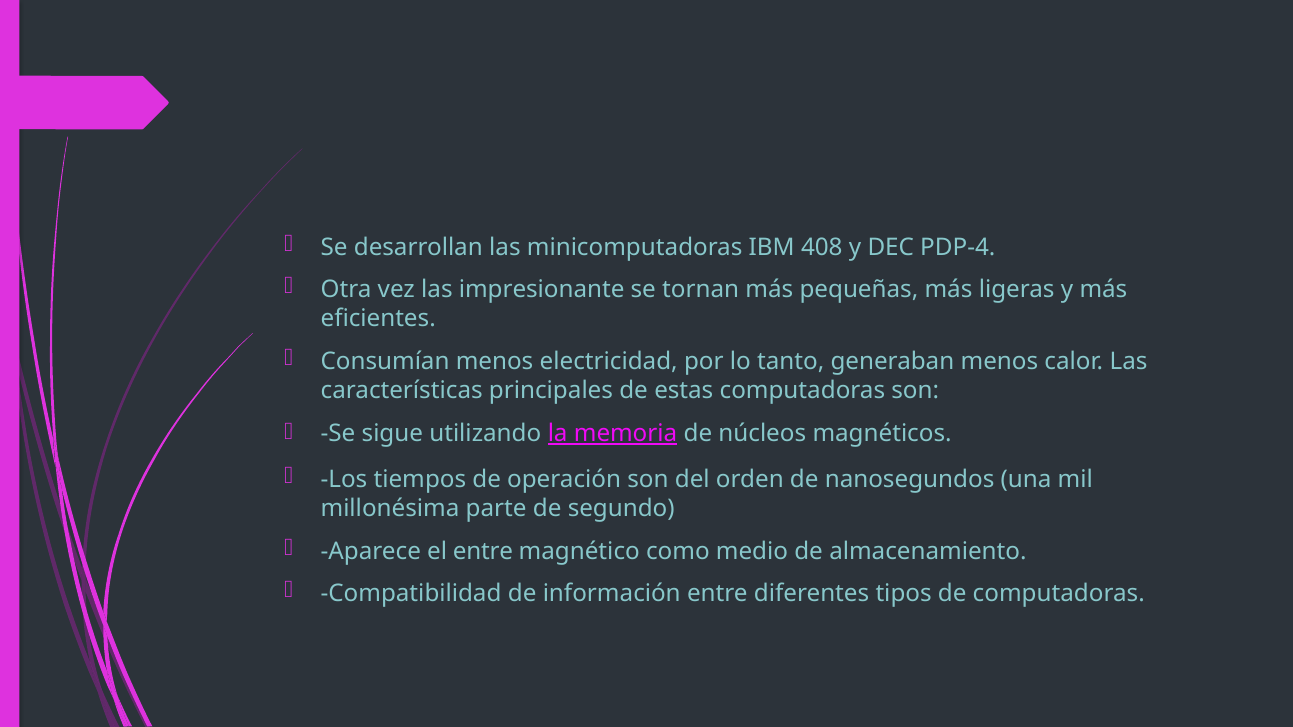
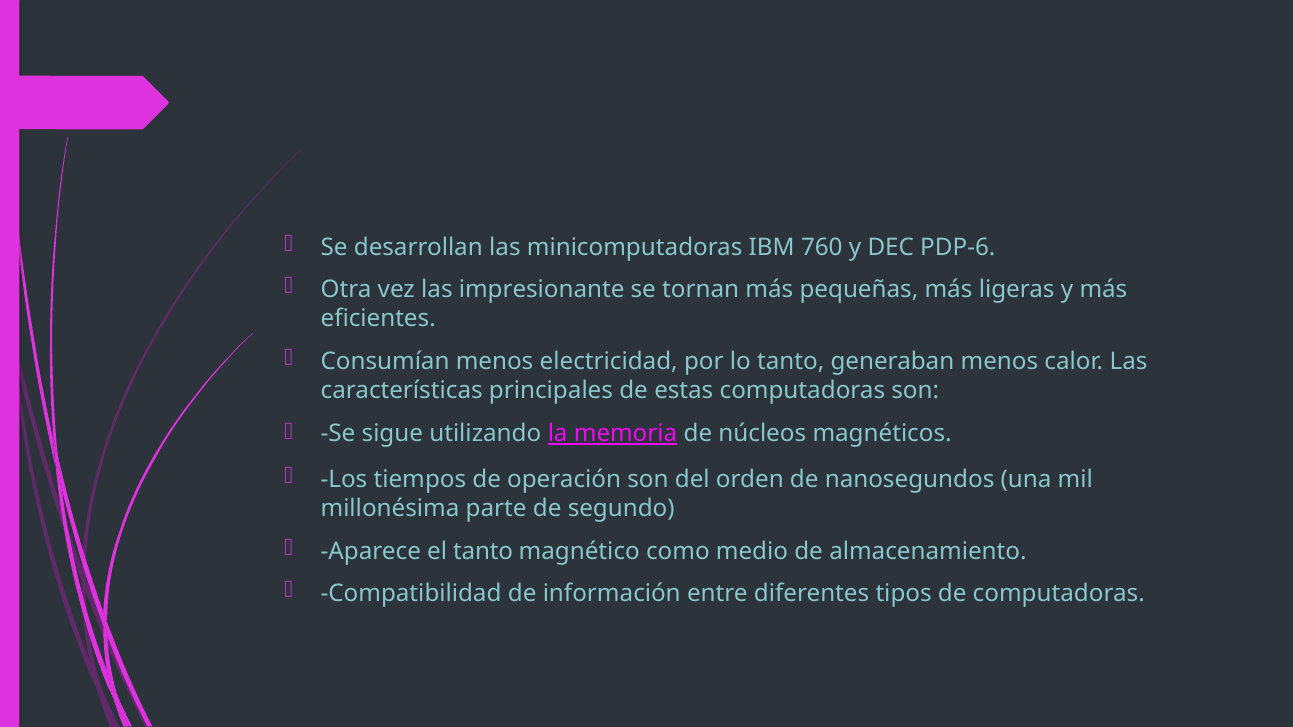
408: 408 -> 760
PDP-4: PDP-4 -> PDP-6
el entre: entre -> tanto
